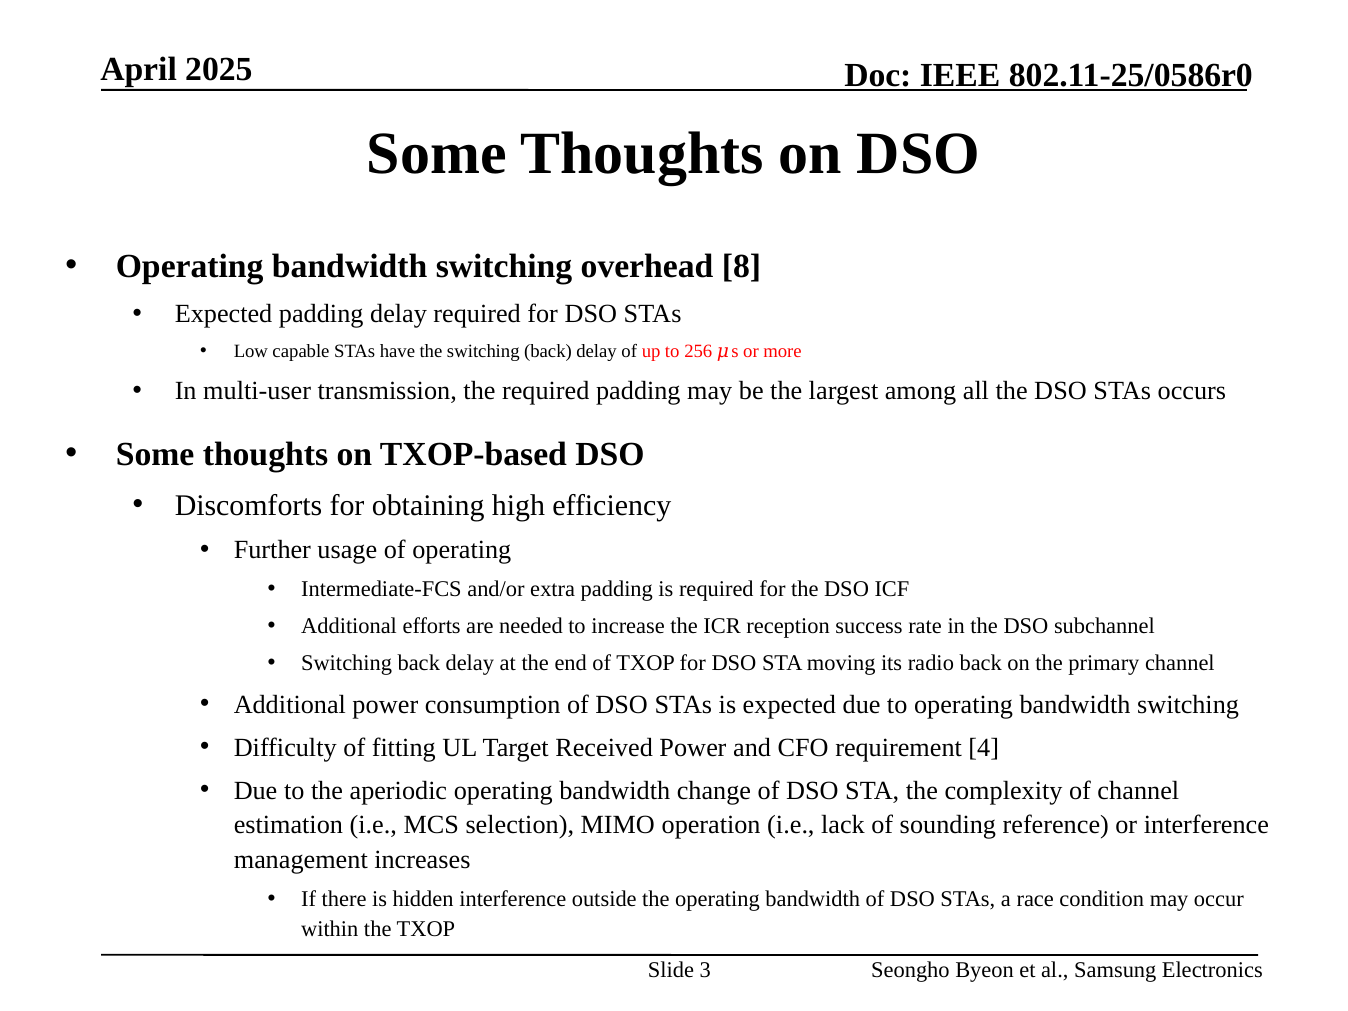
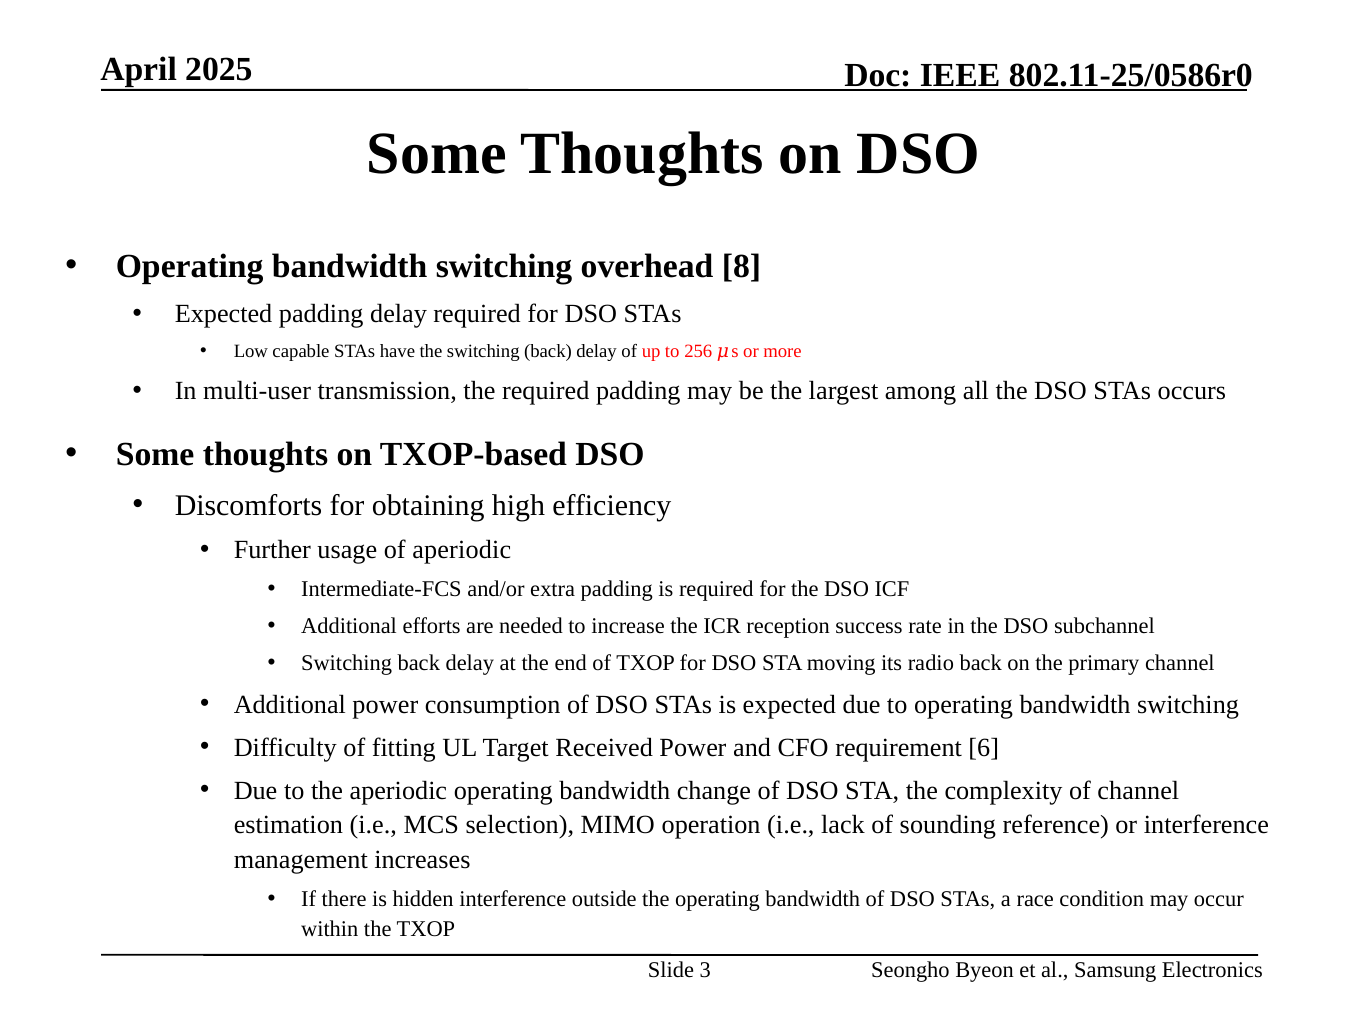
of operating: operating -> aperiodic
4: 4 -> 6
